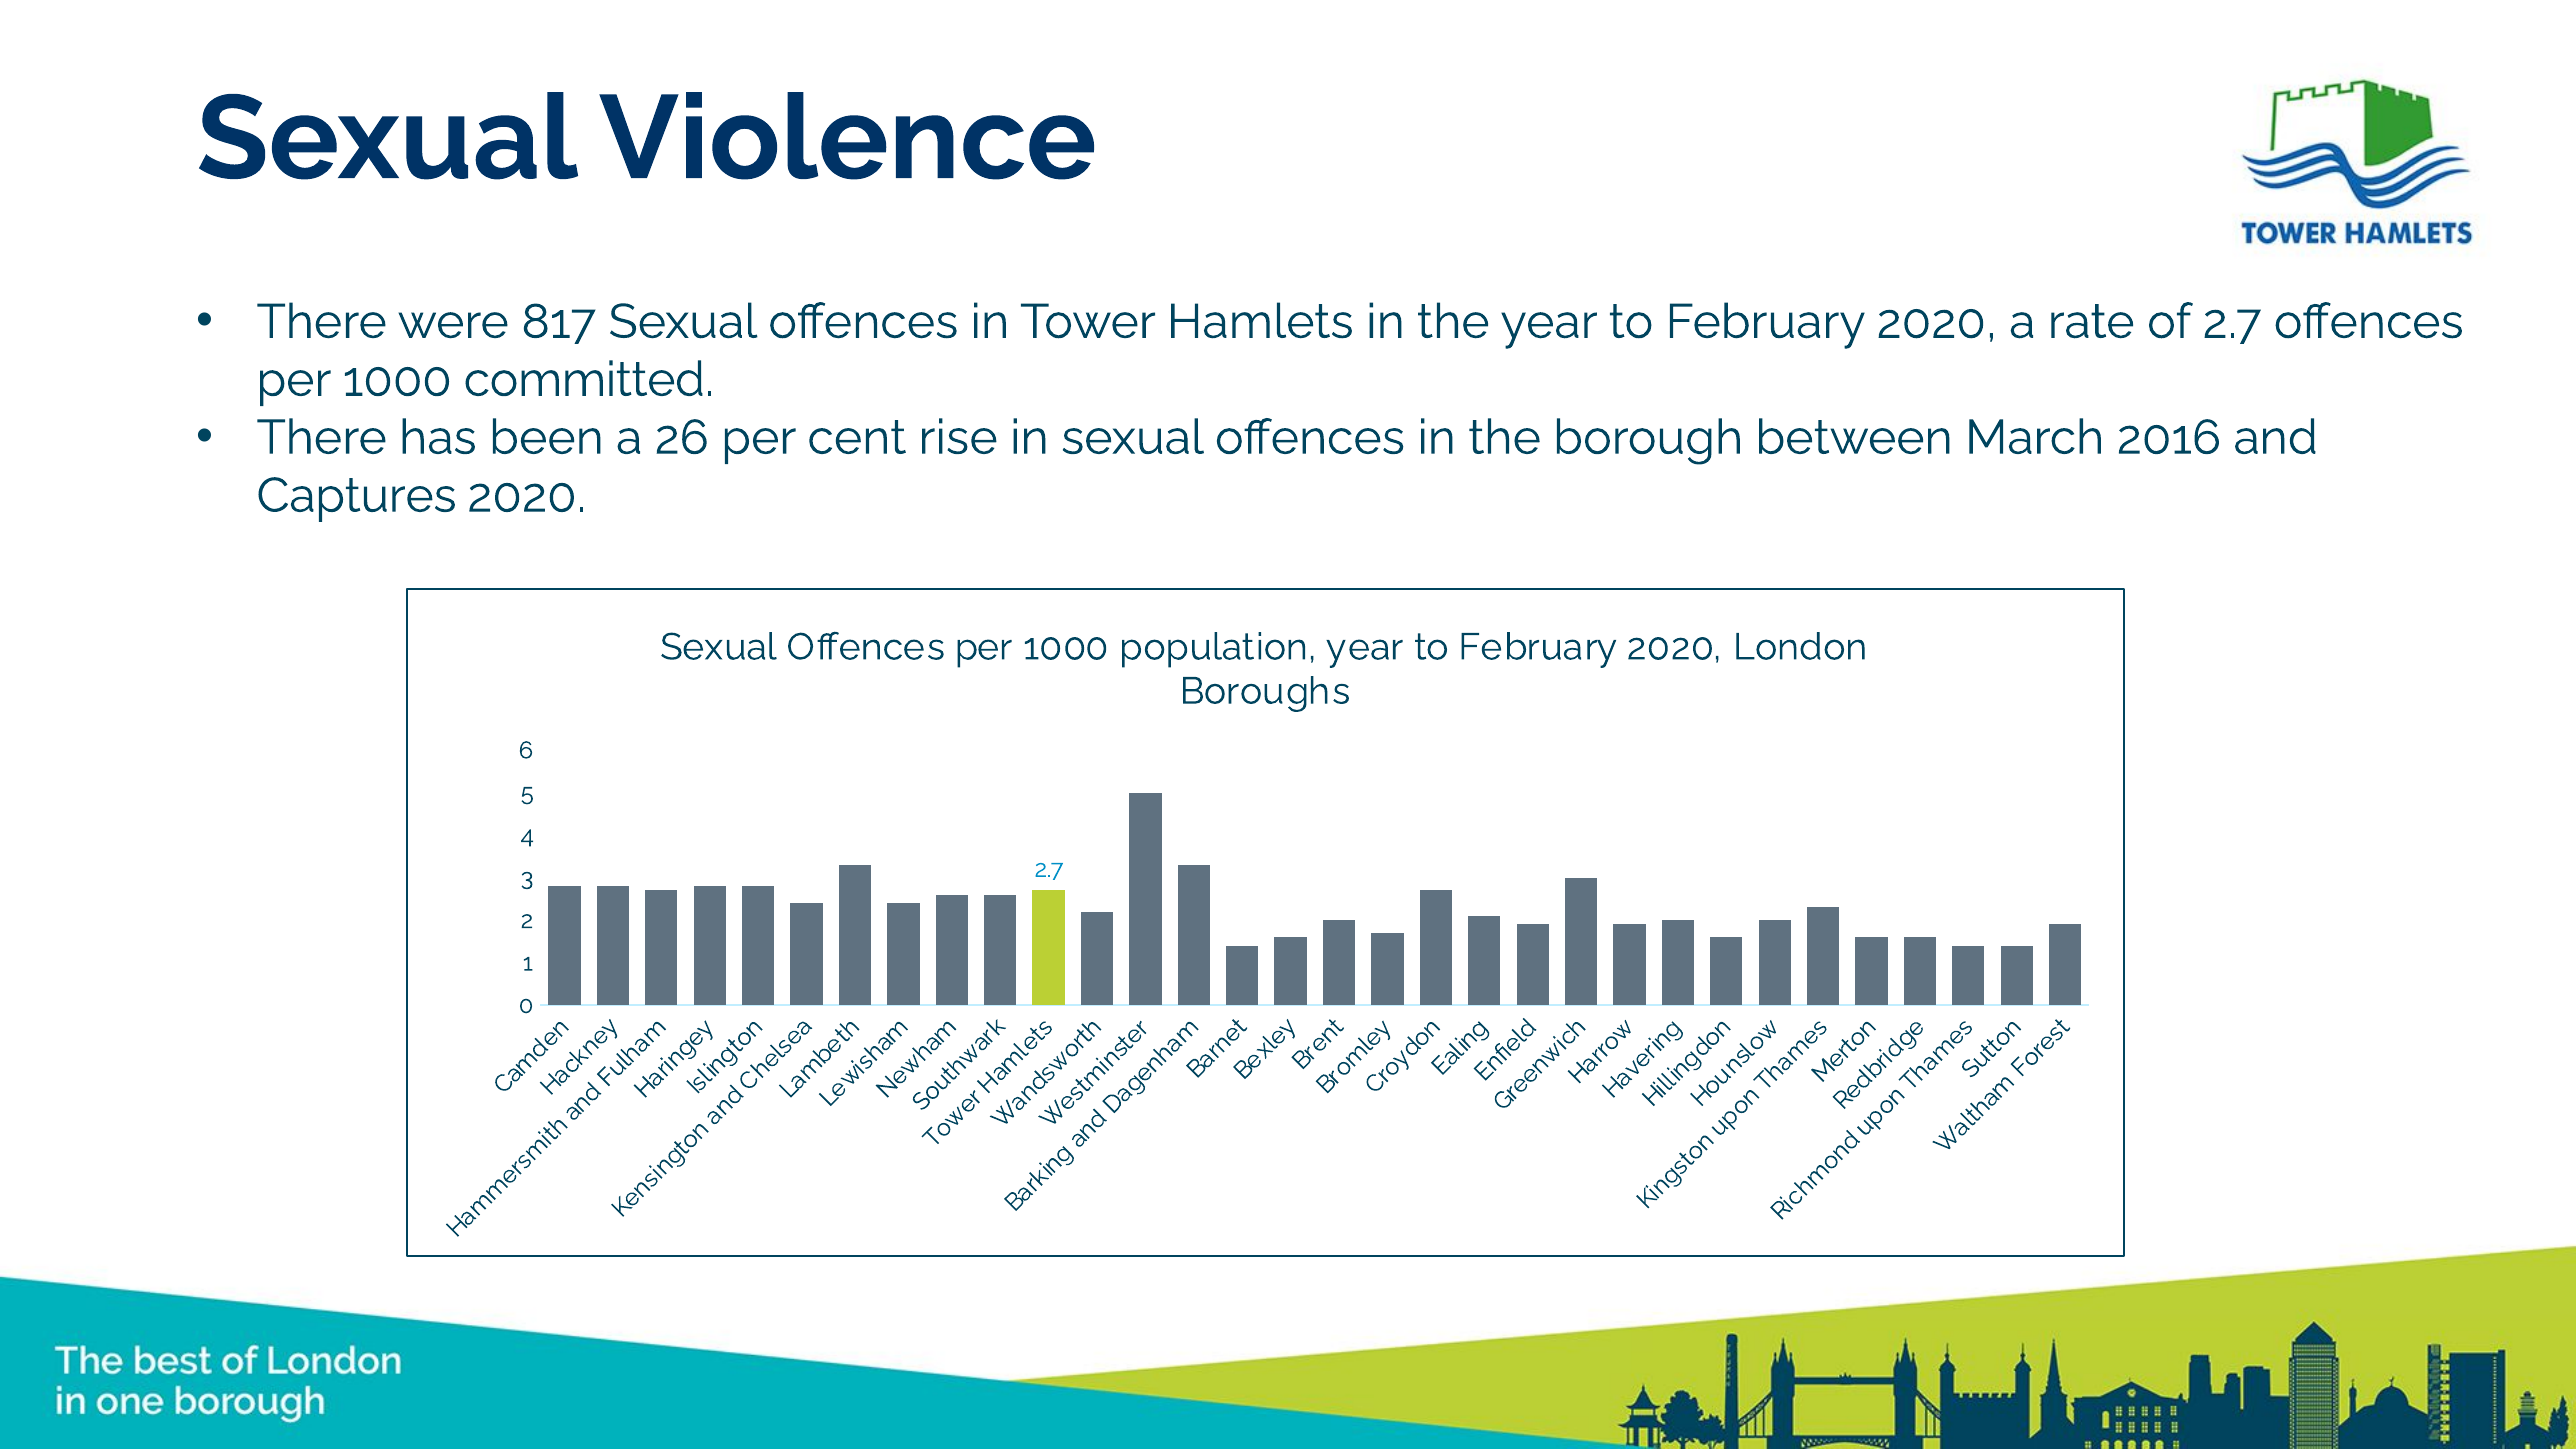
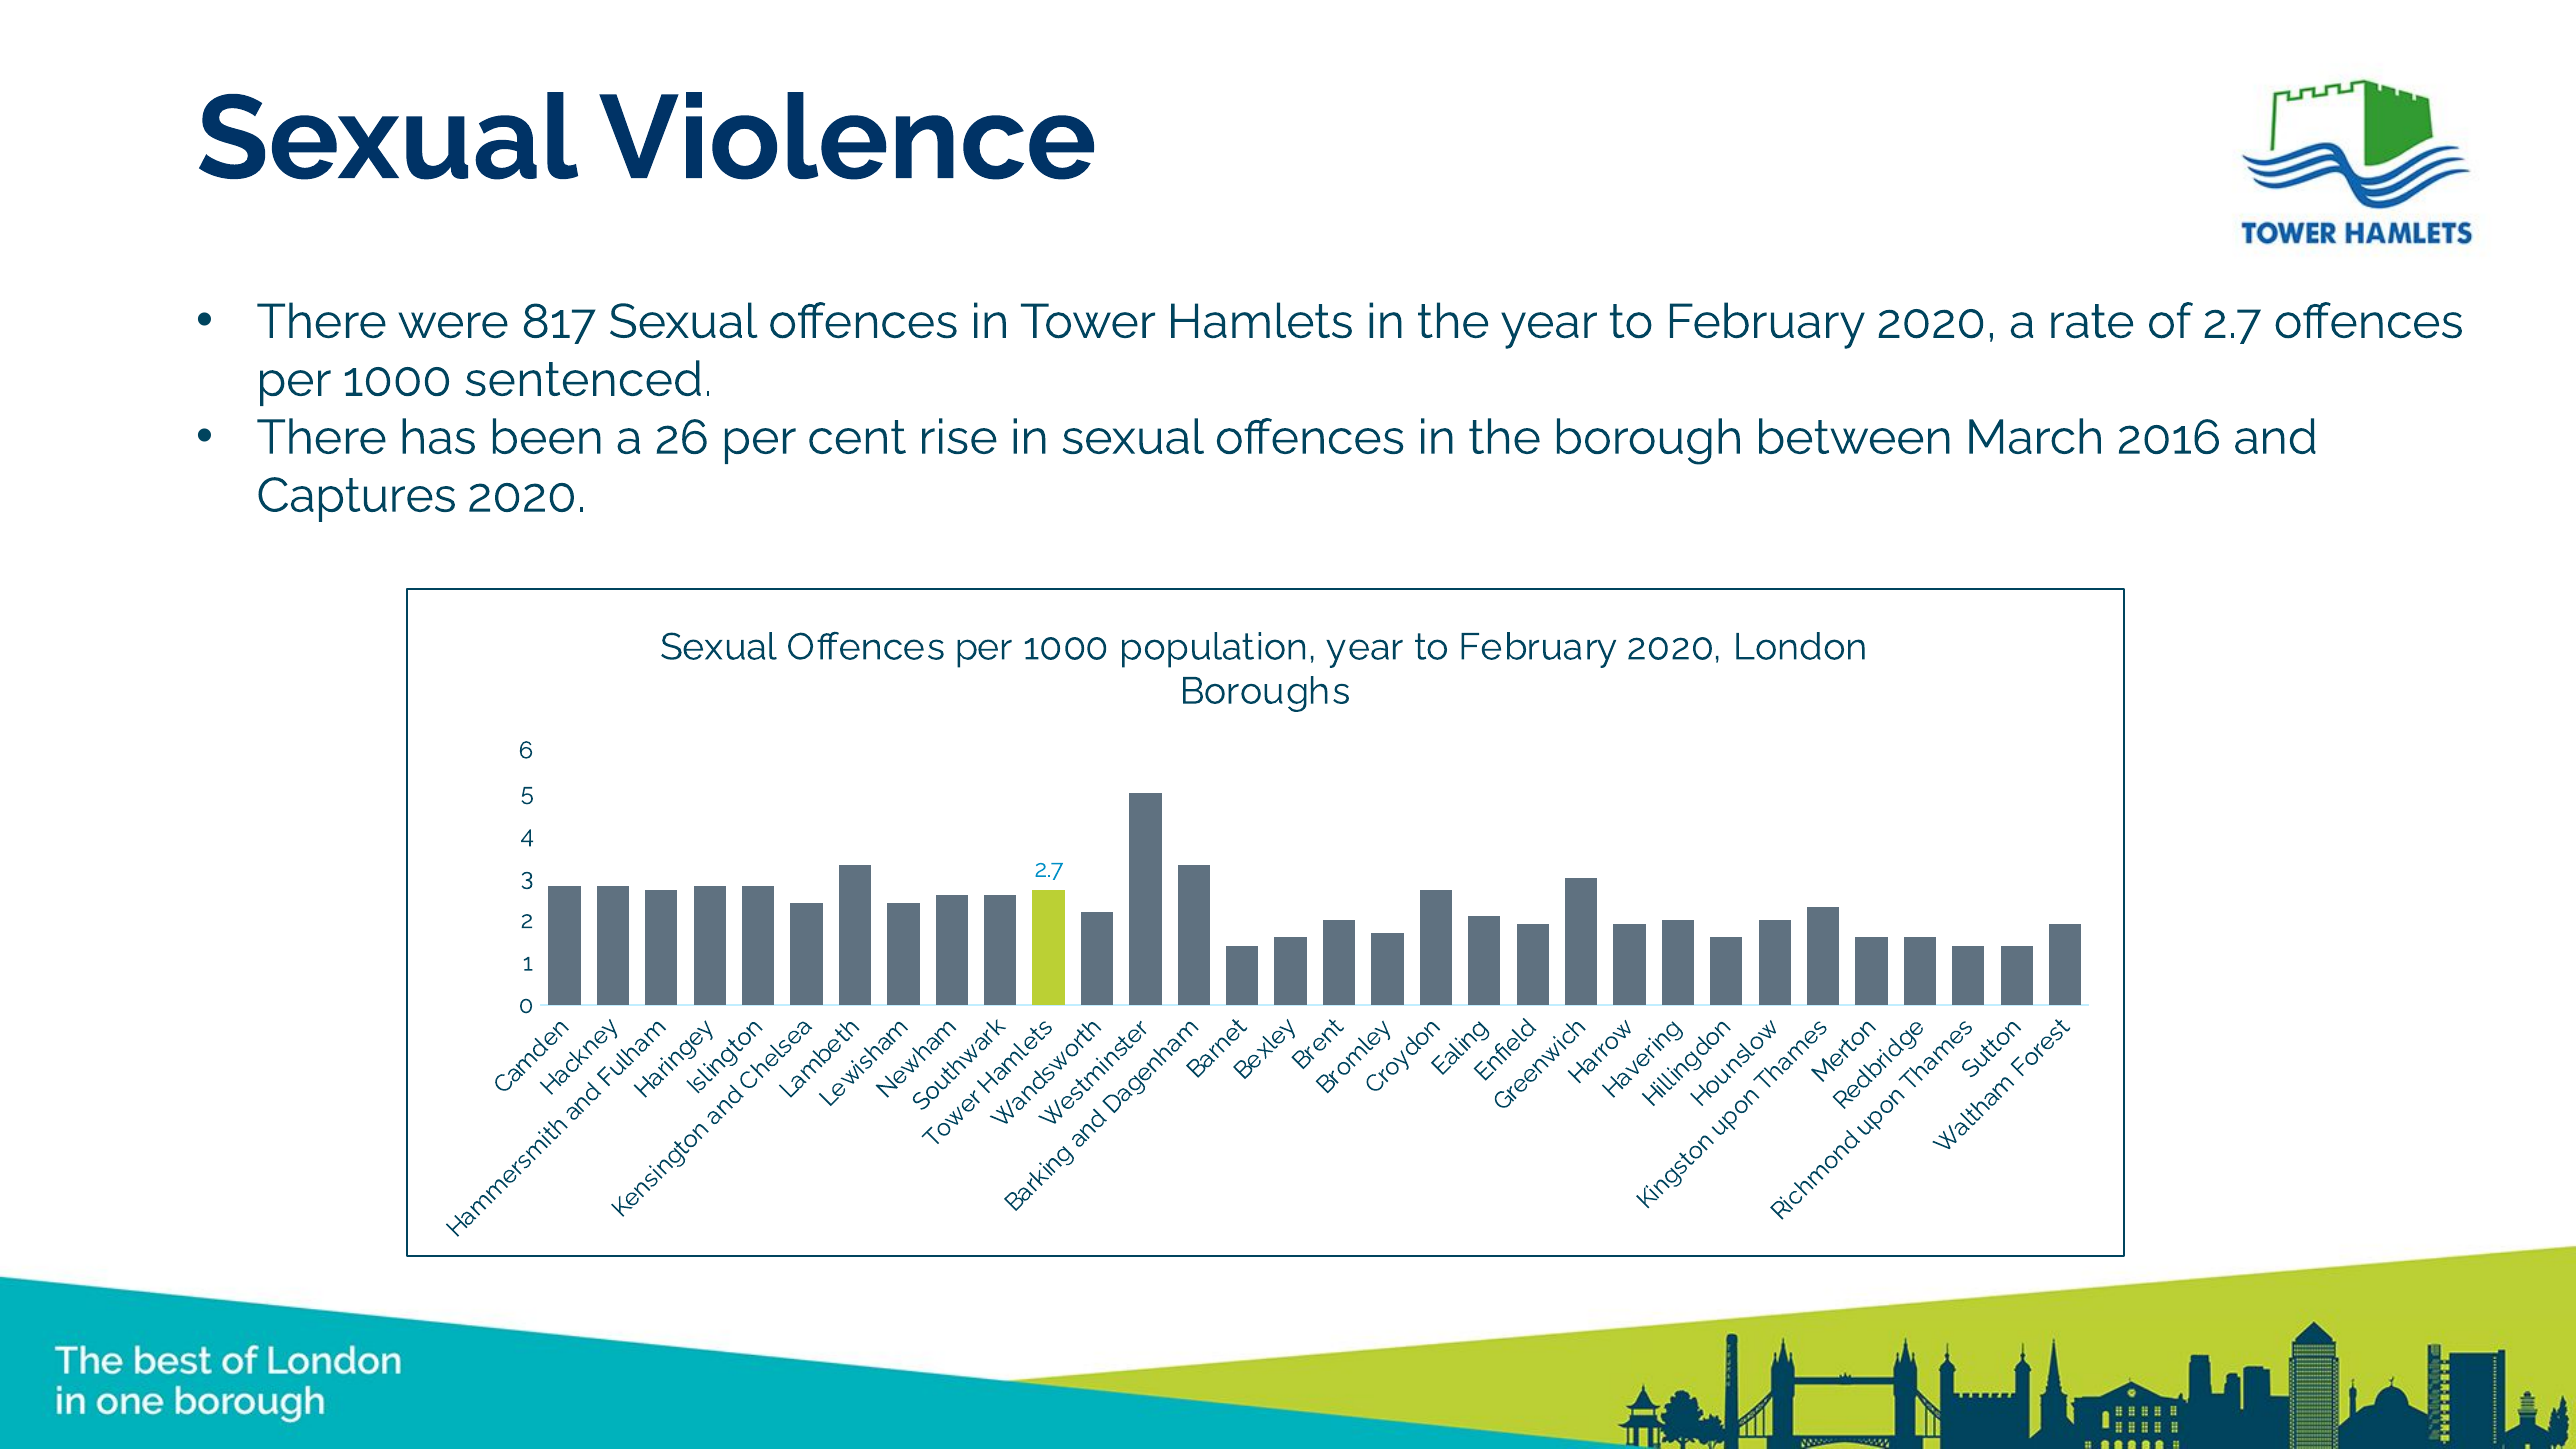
committed: committed -> sentenced
